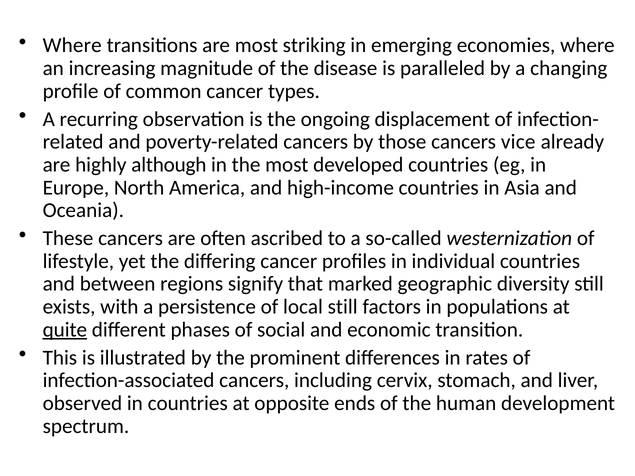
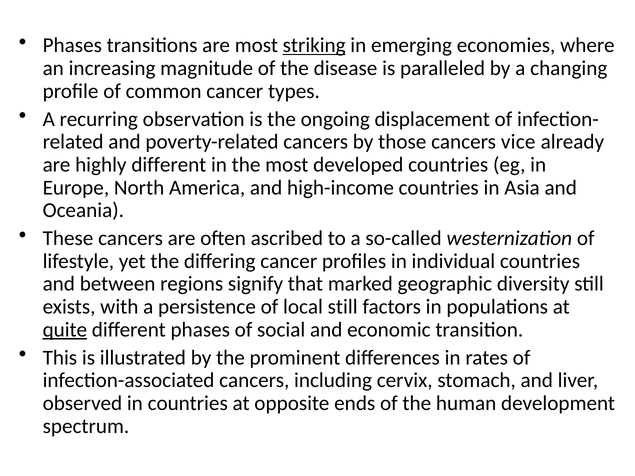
Where at (72, 45): Where -> Phases
striking underline: none -> present
highly although: although -> different
